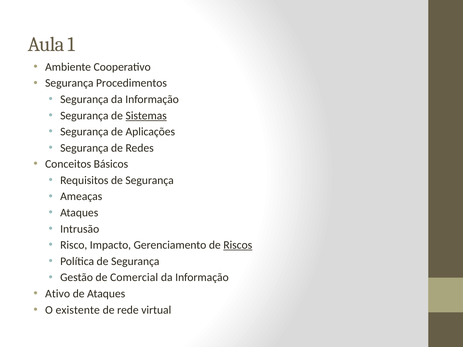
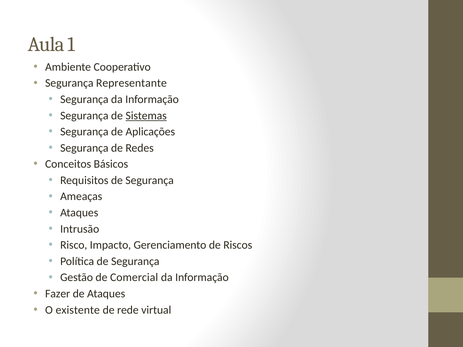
Procedimentos: Procedimentos -> Representante
Riscos underline: present -> none
Ativo: Ativo -> Fazer
